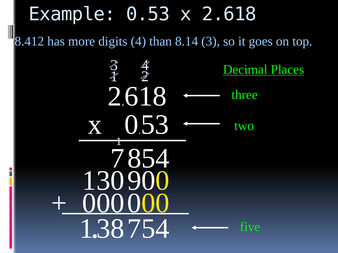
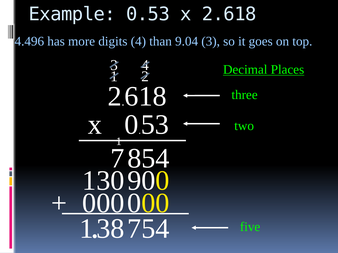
8.412: 8.412 -> 4.496
8.14: 8.14 -> 9.04
